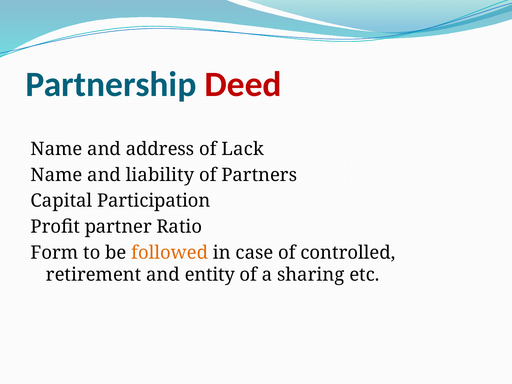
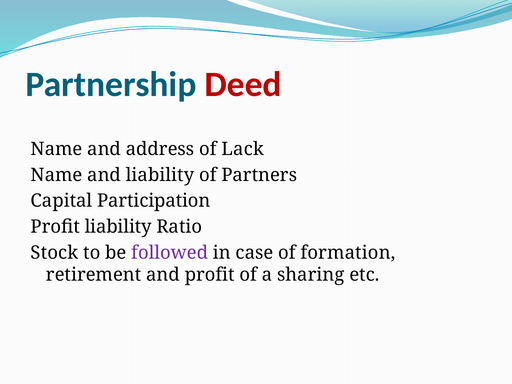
Profit partner: partner -> liability
Form: Form -> Stock
followed colour: orange -> purple
controlled: controlled -> formation
and entity: entity -> profit
